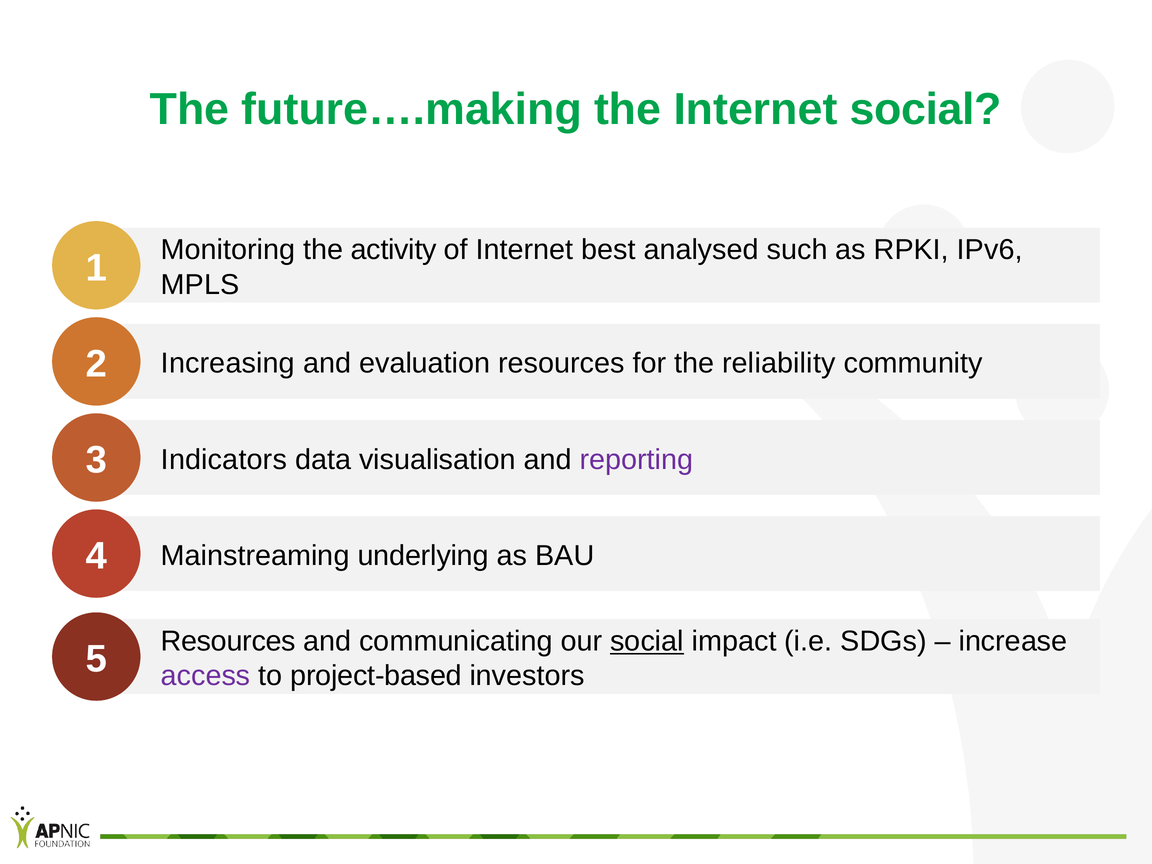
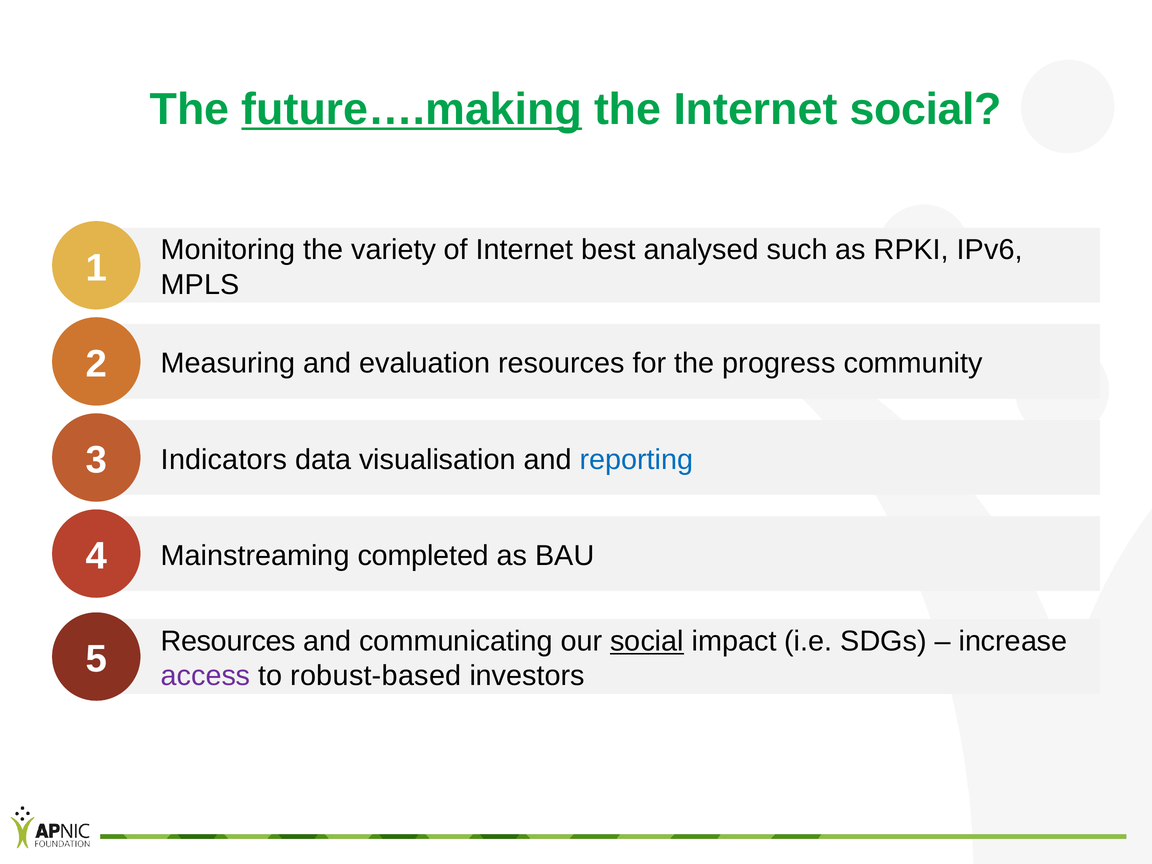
future….making underline: none -> present
activity: activity -> variety
Increasing: Increasing -> Measuring
reliability: reliability -> progress
reporting colour: purple -> blue
underlying: underlying -> completed
project-based: project-based -> robust-based
